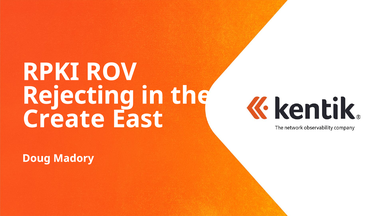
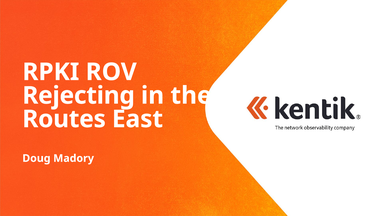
Create: Create -> Routes
